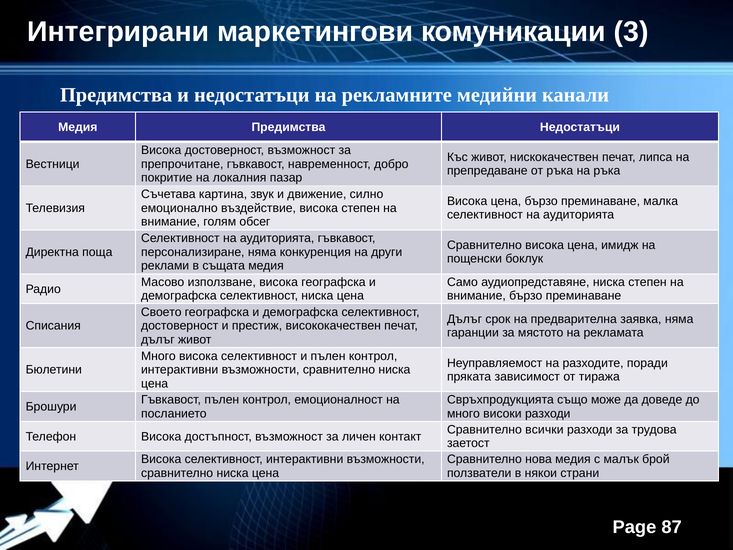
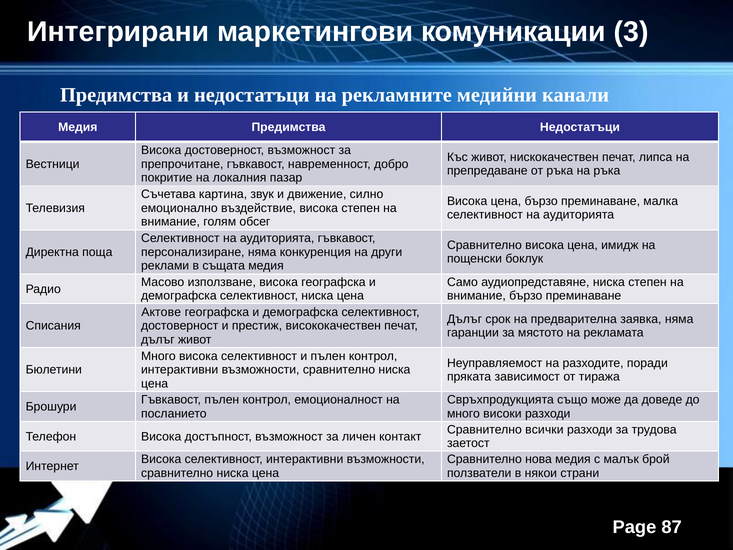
Своето: Своето -> Актове
